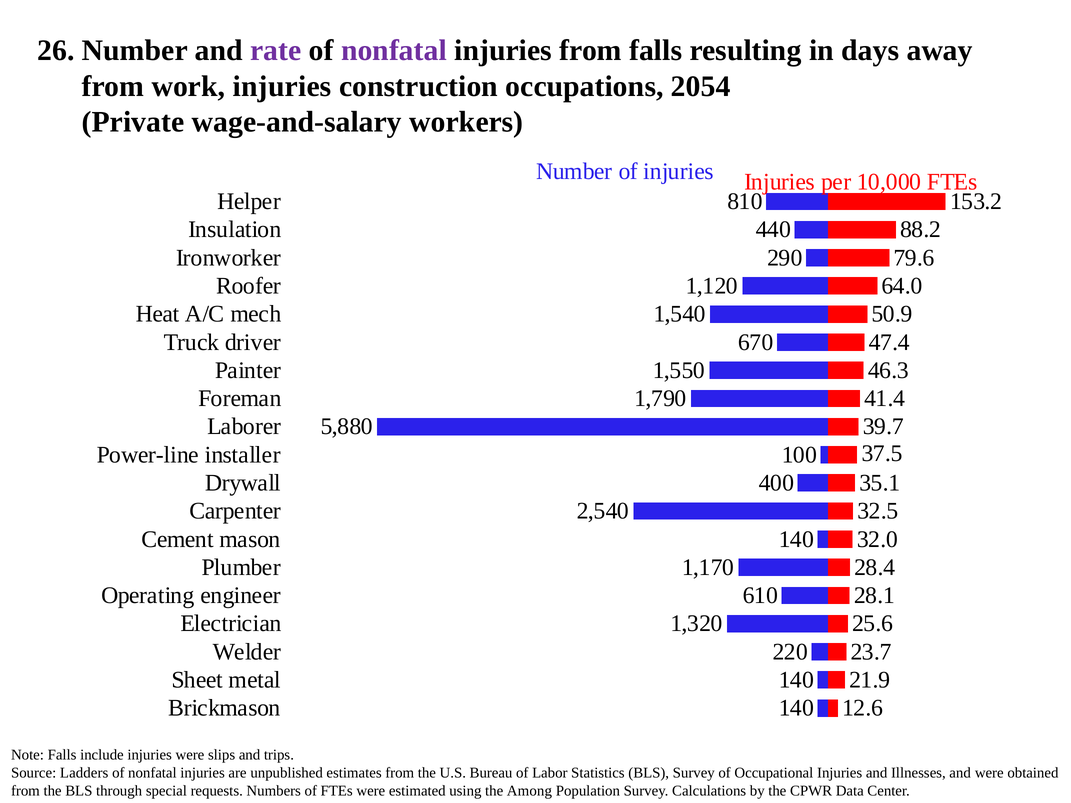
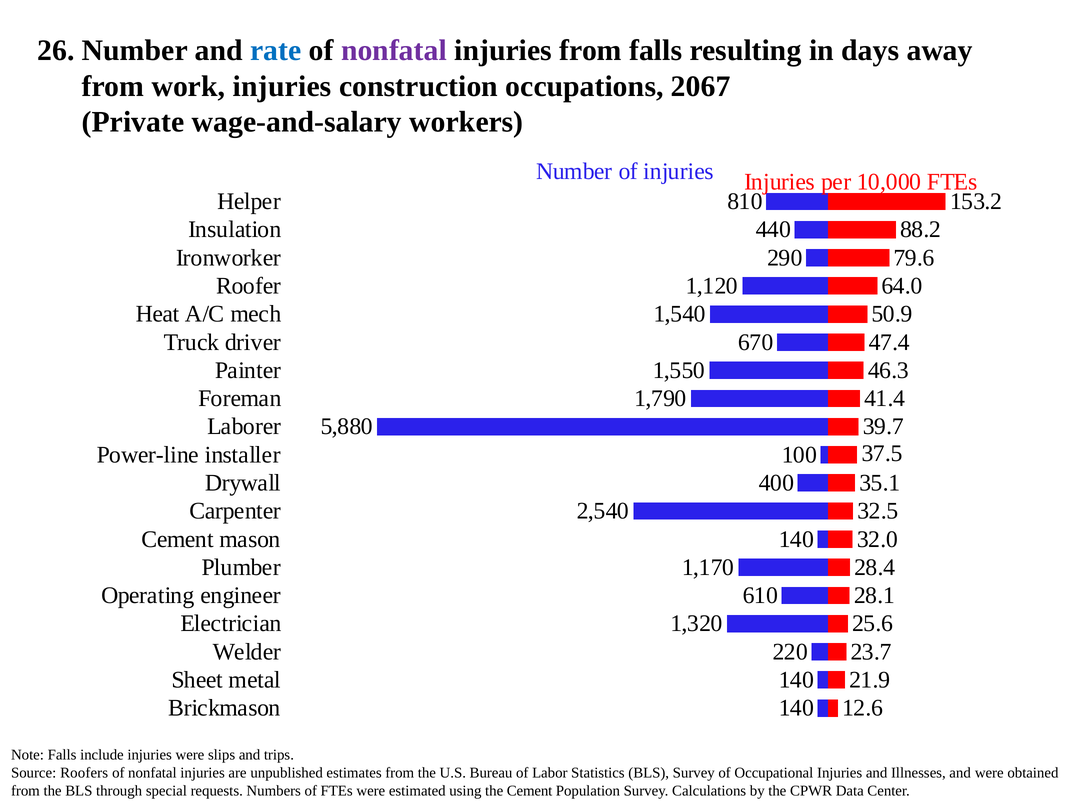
rate colour: purple -> blue
2054: 2054 -> 2067
Ladders: Ladders -> Roofers
the Among: Among -> Cement
